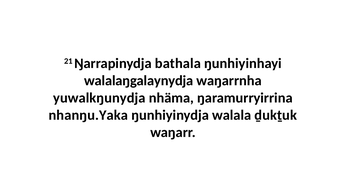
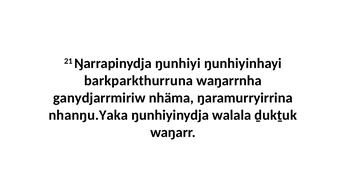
bathala: bathala -> ŋunhiyi
walalaŋgalaynydja: walalaŋgalaynydja -> barkparkthurruna
yuwalkŋunydja: yuwalkŋunydja -> ganydjarrmiriw
